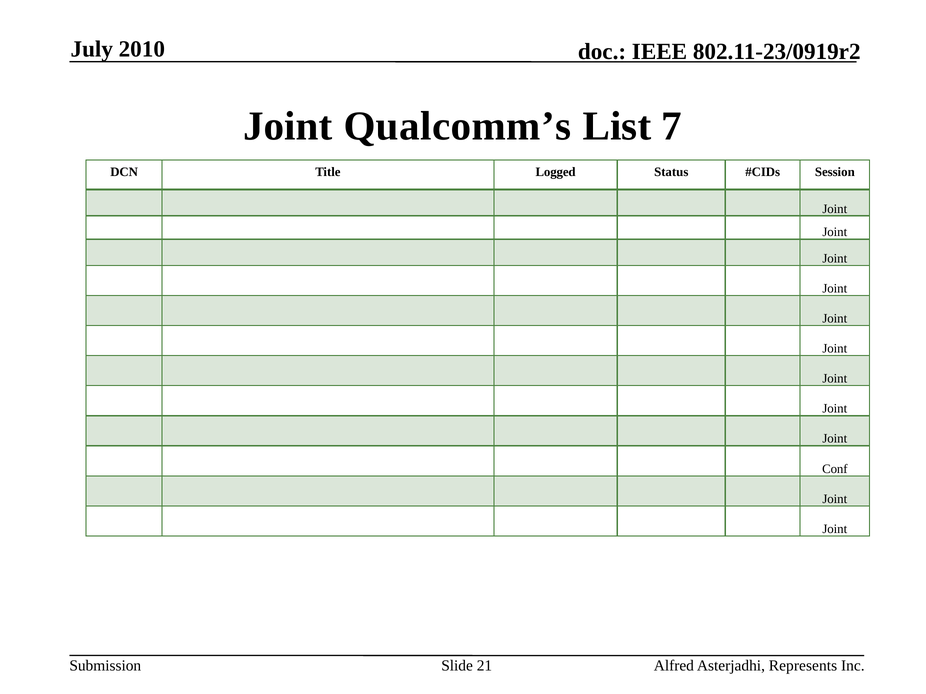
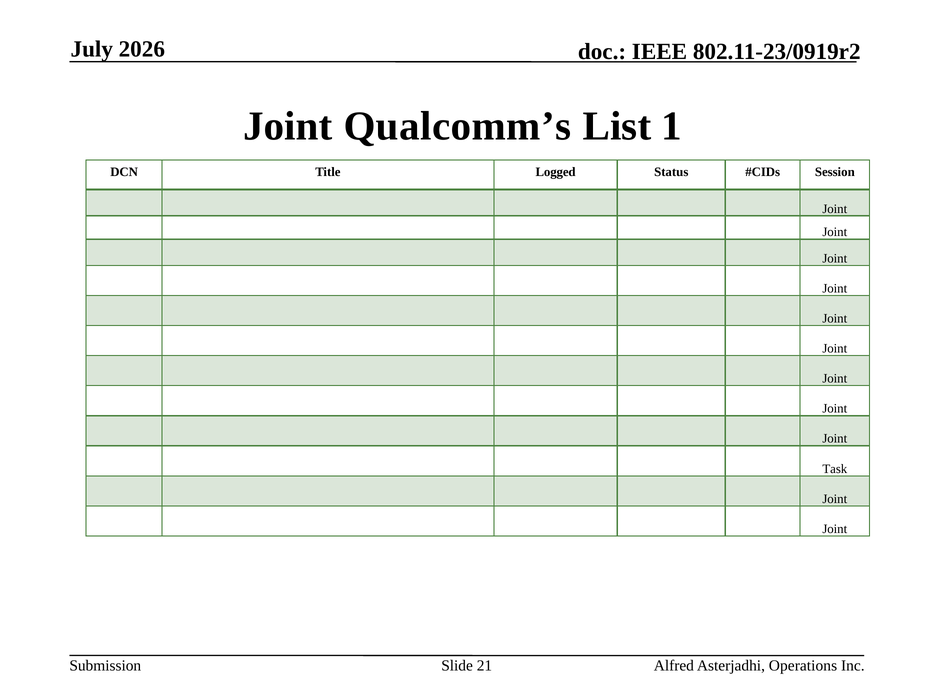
2010: 2010 -> 2026
7: 7 -> 1
Conf: Conf -> Task
Represents: Represents -> Operations
